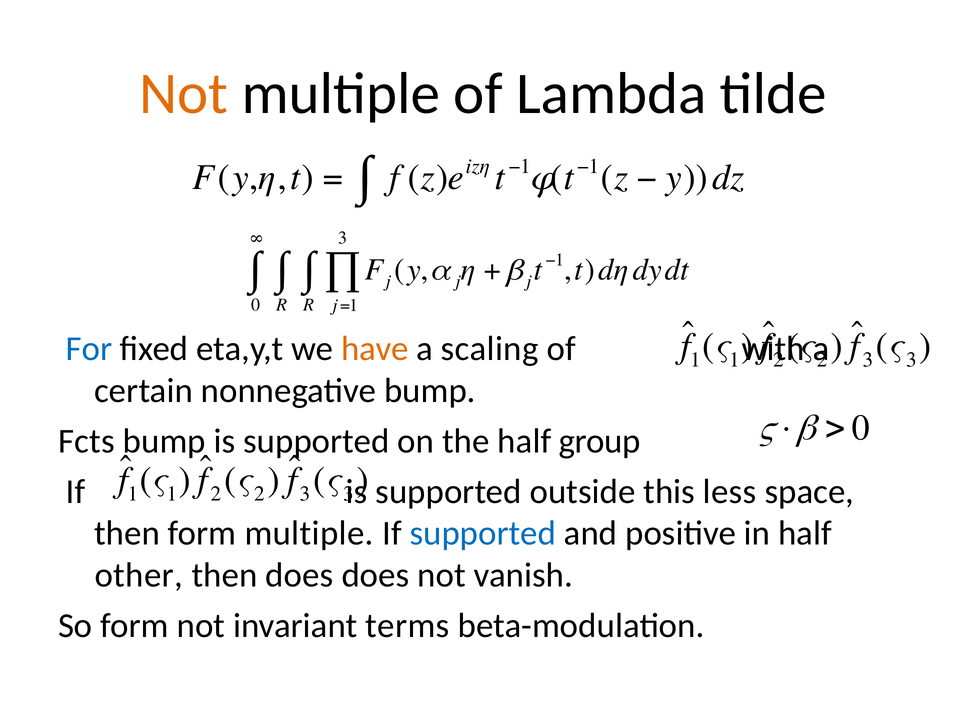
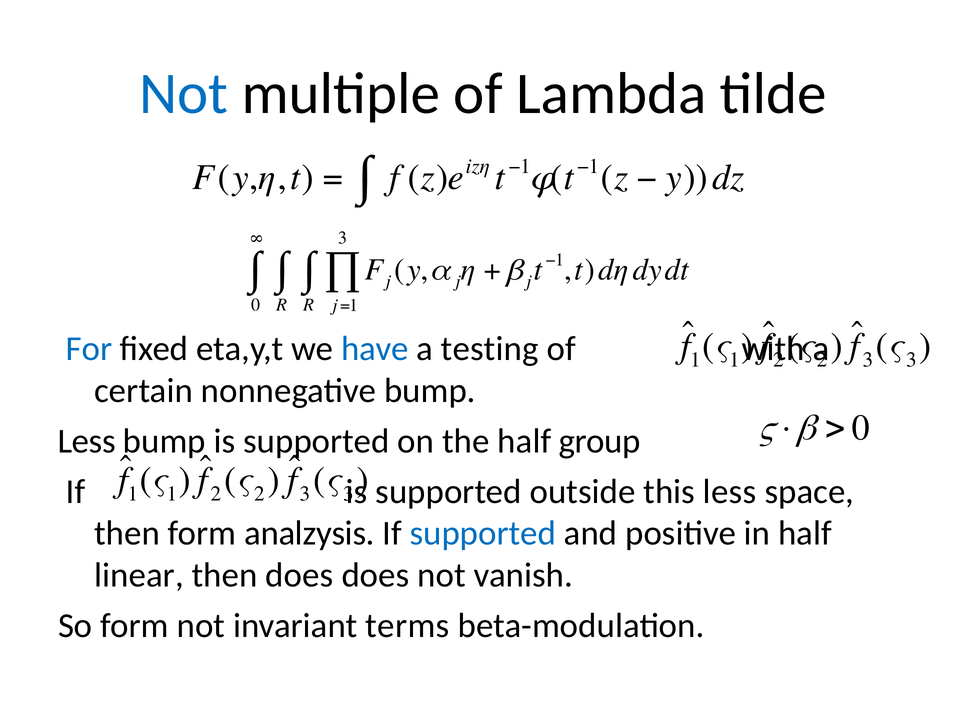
Not at (184, 94) colour: orange -> blue
have colour: orange -> blue
scaling: scaling -> testing
Fcts at (86, 441): Fcts -> Less
form multiple: multiple -> analzysis
other: other -> linear
